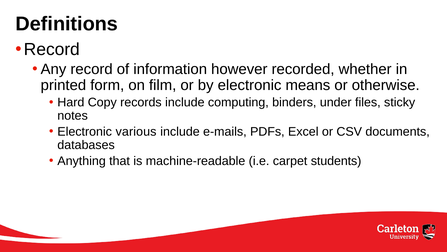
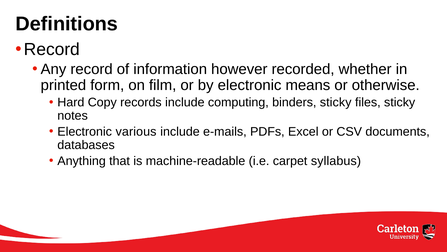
binders under: under -> sticky
students: students -> syllabus
